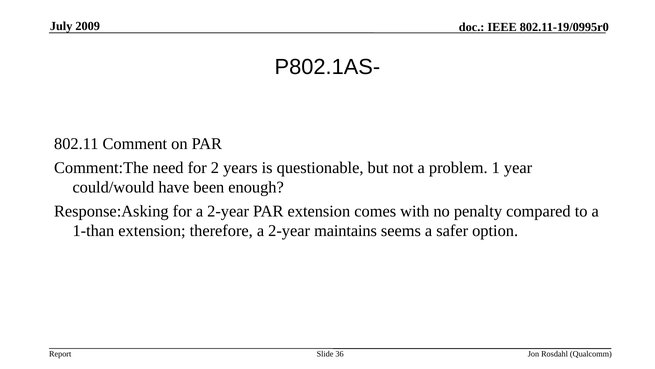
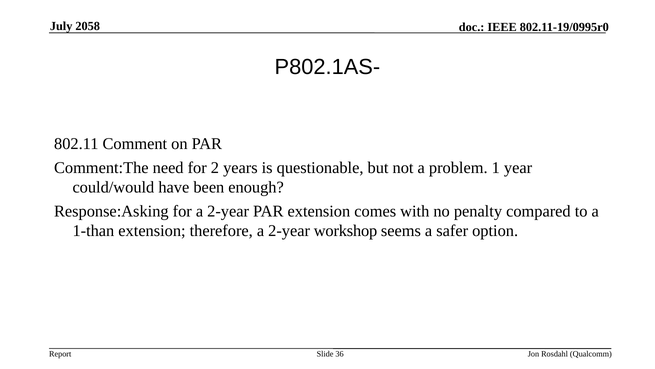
2009: 2009 -> 2058
maintains: maintains -> workshop
